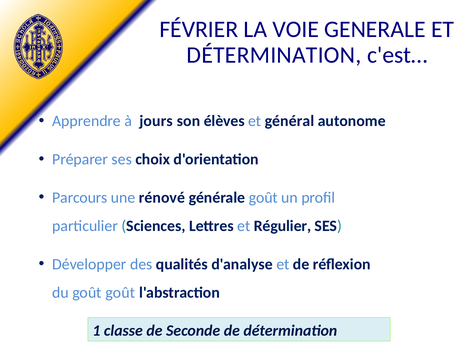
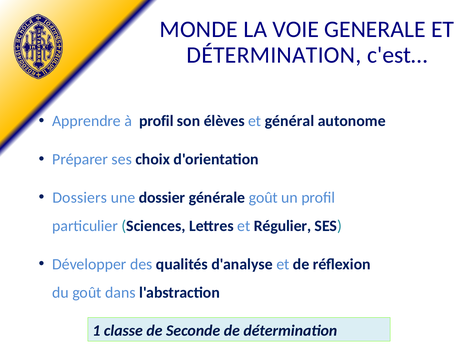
FÉVRIER: FÉVRIER -> MONDE
à jours: jours -> profil
Parcours: Parcours -> Dossiers
rénové: rénové -> dossier
goût goût: goût -> dans
